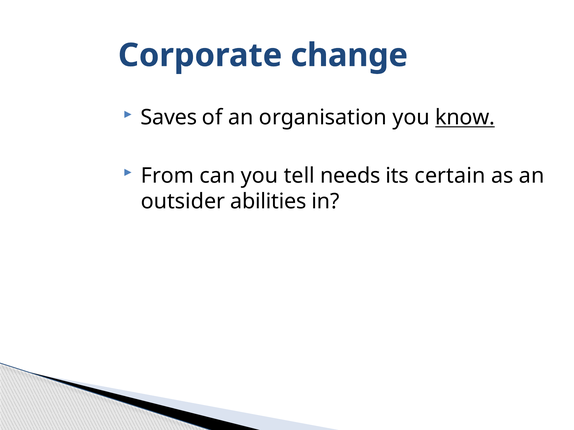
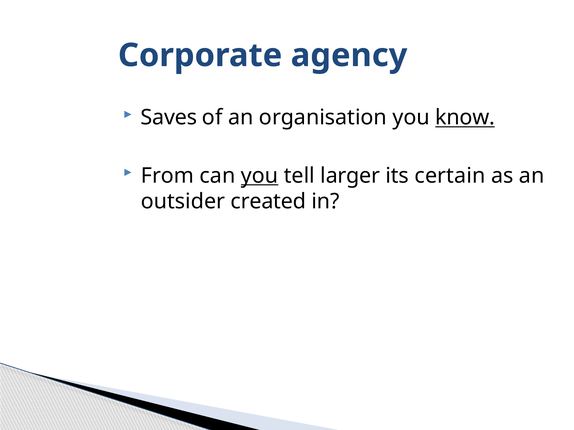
change: change -> agency
you at (260, 176) underline: none -> present
needs: needs -> larger
abilities: abilities -> created
